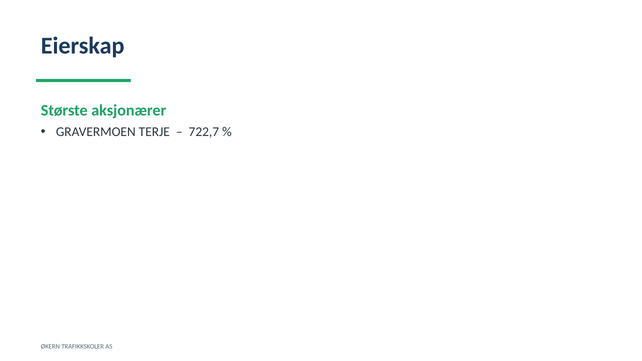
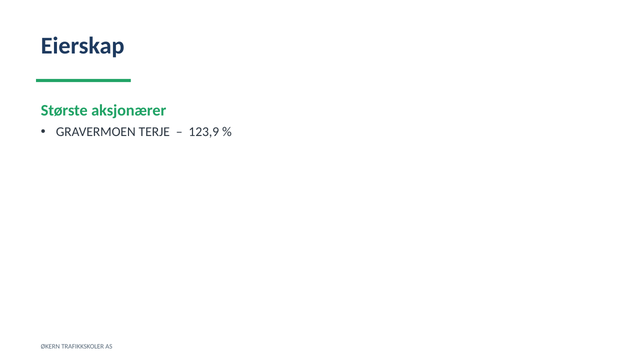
722,7: 722,7 -> 123,9
